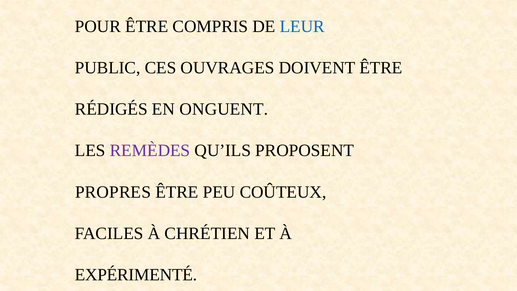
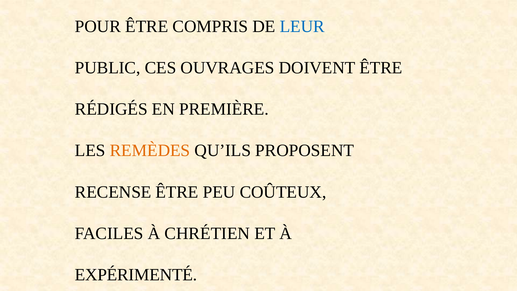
ONGUENT: ONGUENT -> PREMIÈRE
REMÈDES colour: purple -> orange
PROPRES: PROPRES -> RECENSE
